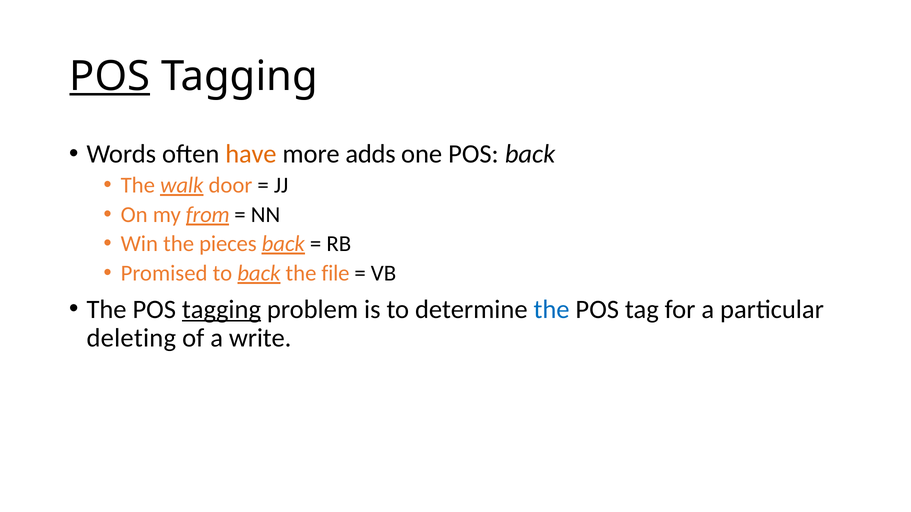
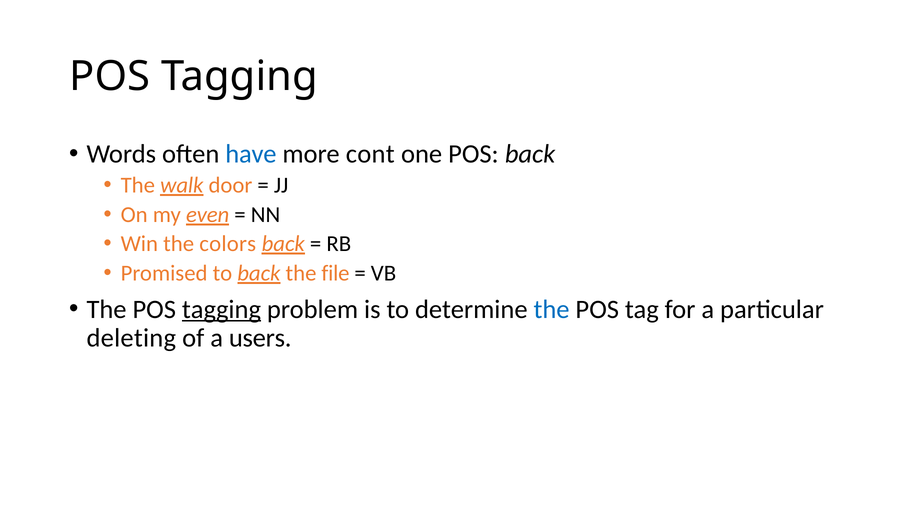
POS at (110, 77) underline: present -> none
have colour: orange -> blue
adds: adds -> cont
from: from -> even
pieces: pieces -> colors
write: write -> users
